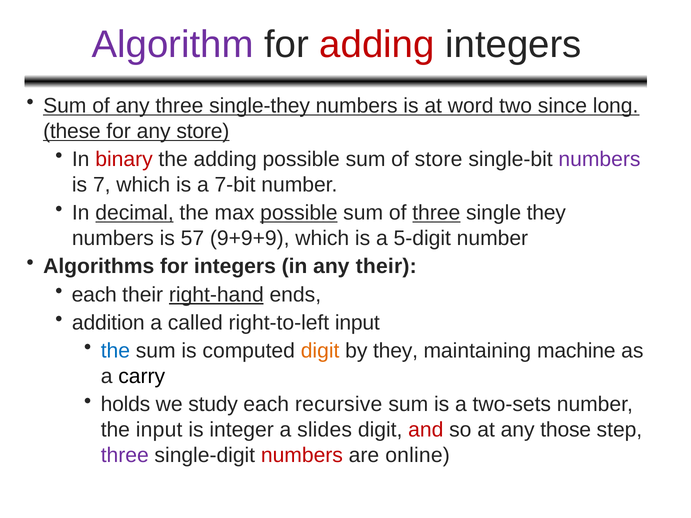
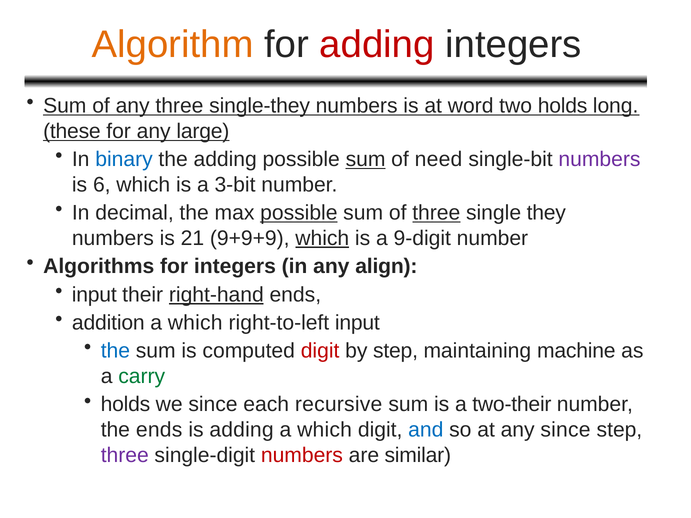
Algorithm colour: purple -> orange
two since: since -> holds
any store: store -> large
binary colour: red -> blue
sum at (366, 159) underline: none -> present
of store: store -> need
7: 7 -> 6
7-bit: 7-bit -> 3-bit
decimal underline: present -> none
57: 57 -> 21
which at (322, 238) underline: none -> present
5-digit: 5-digit -> 9-digit
any their: their -> align
each at (94, 295): each -> input
called at (195, 323): called -> which
digit at (320, 351) colour: orange -> red
by they: they -> step
carry colour: black -> green
we study: study -> since
two-sets: two-sets -> two-their
the input: input -> ends
is integer: integer -> adding
slides at (325, 430): slides -> which
and colour: red -> blue
any those: those -> since
online: online -> similar
